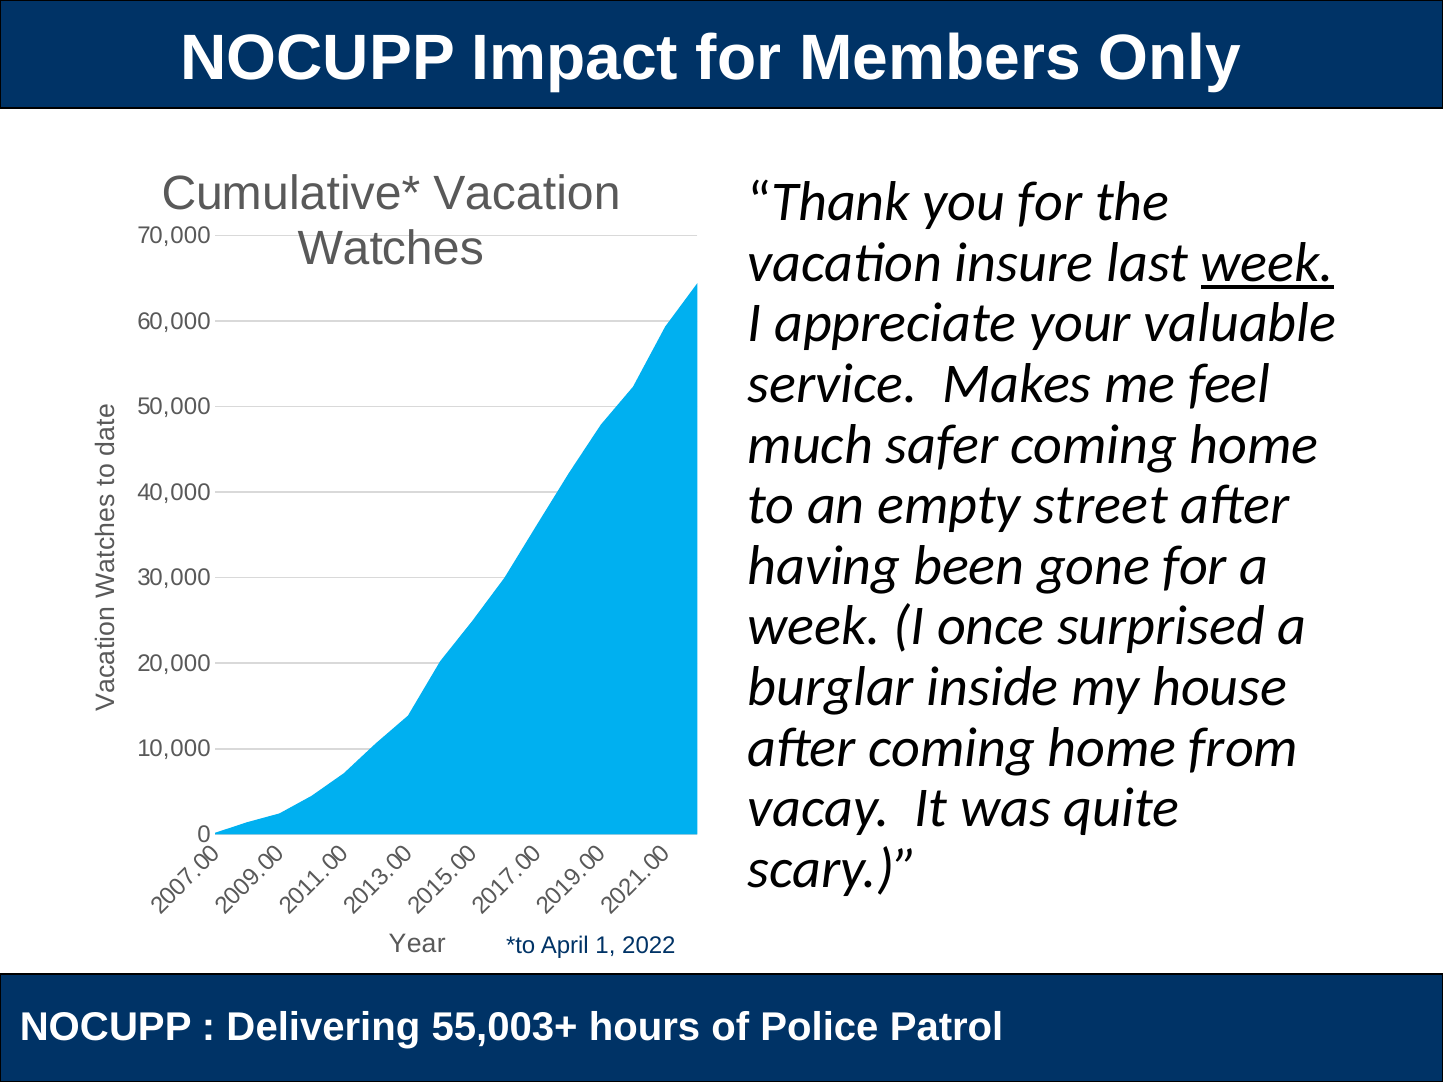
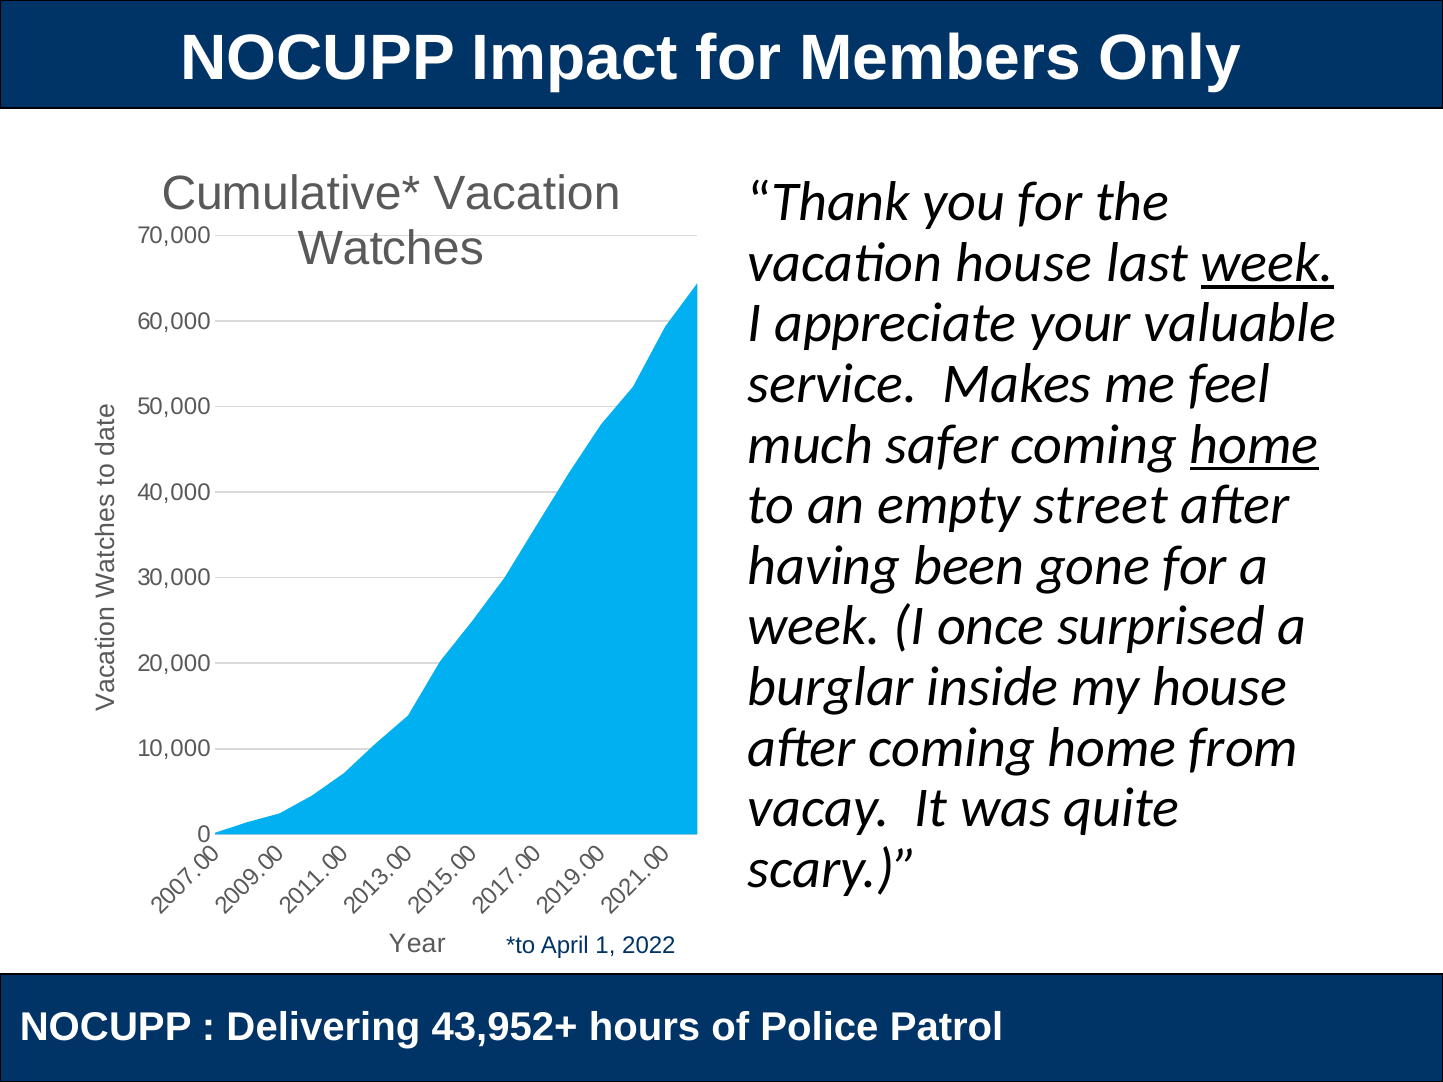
vacation insure: insure -> house
home at (1254, 445) underline: none -> present
55,003+: 55,003+ -> 43,952+
